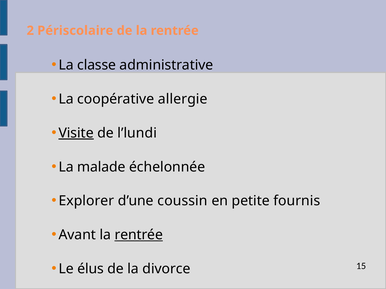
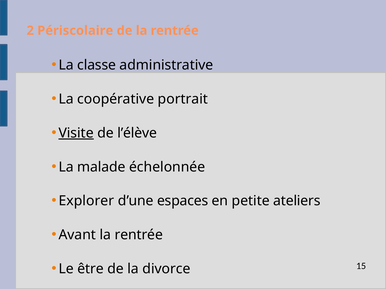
allergie: allergie -> portrait
l’lundi: l’lundi -> l’élève
coussin: coussin -> espaces
fournis: fournis -> ateliers
rentrée at (139, 235) underline: present -> none
élus: élus -> être
